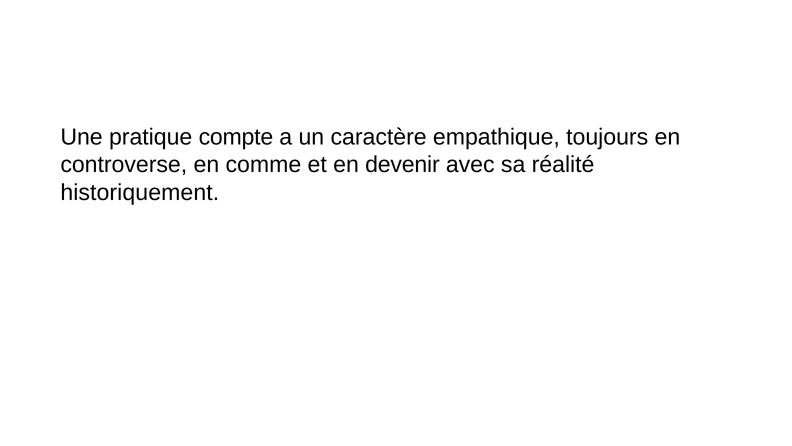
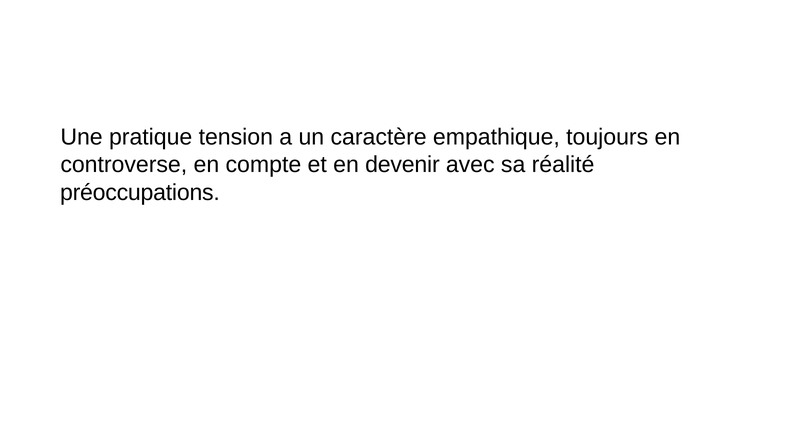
compte: compte -> tension
comme: comme -> compte
historiquement: historiquement -> préoccupations
